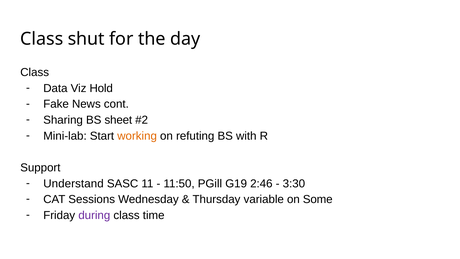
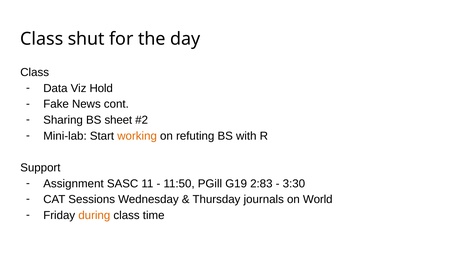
Understand: Understand -> Assignment
2:46: 2:46 -> 2:83
variable: variable -> journals
Some: Some -> World
during colour: purple -> orange
